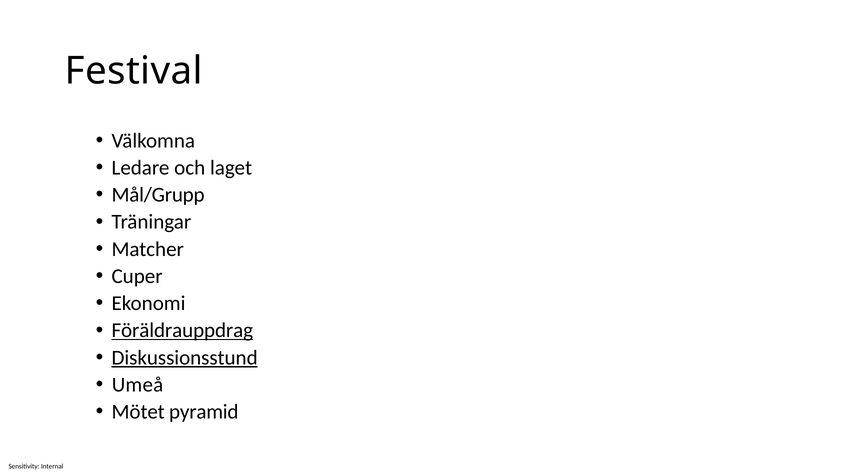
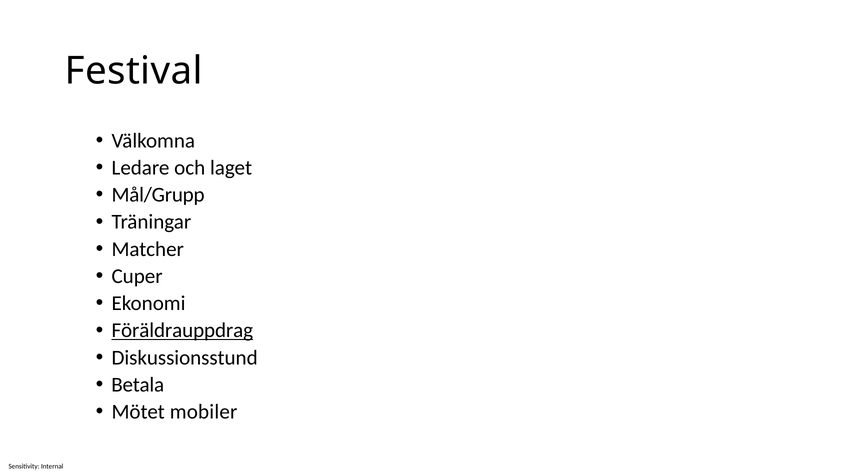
Diskussionsstund underline: present -> none
Umeå: Umeå -> Betala
pyramid: pyramid -> mobiler
